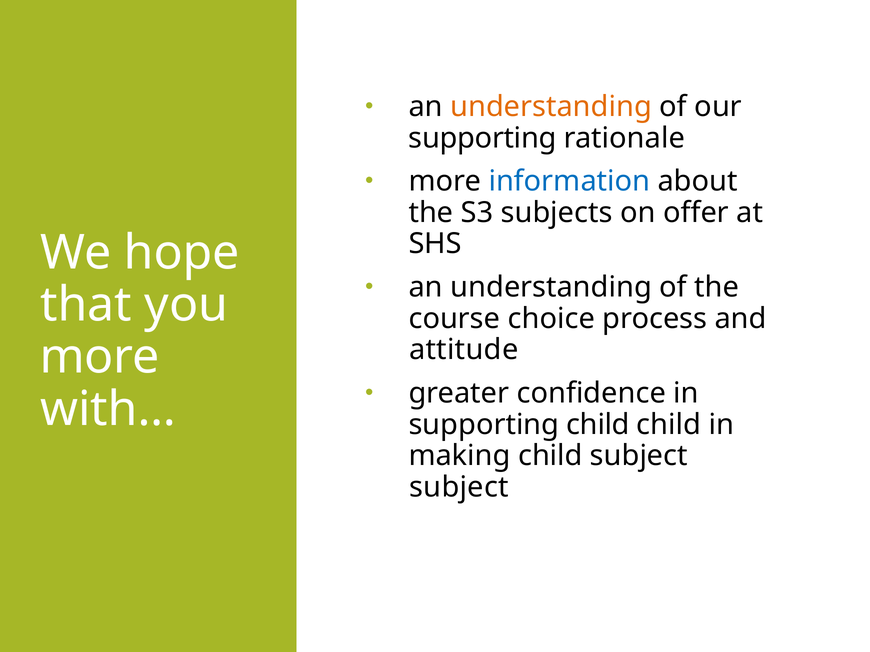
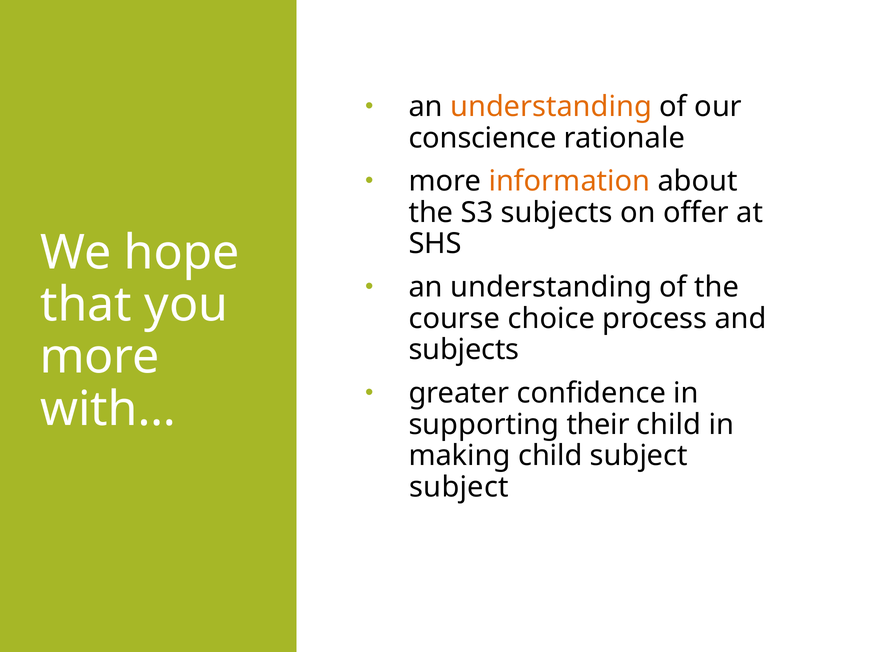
supporting at (483, 138): supporting -> conscience
information colour: blue -> orange
attitude at (464, 350): attitude -> subjects
supporting child: child -> their
